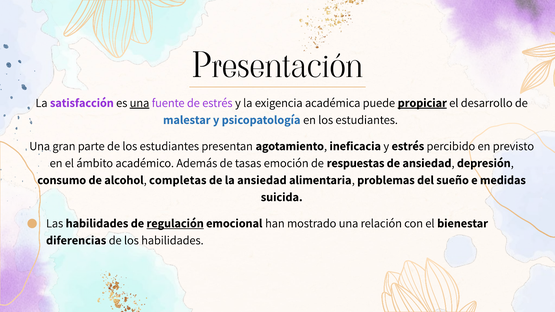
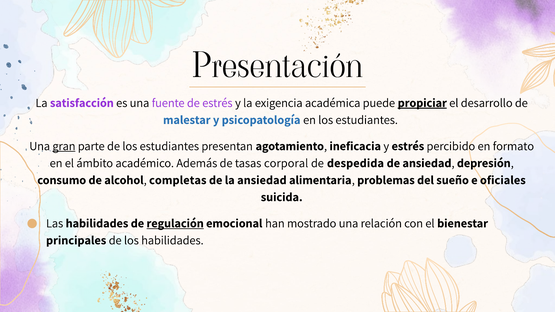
una at (139, 103) underline: present -> none
gran underline: none -> present
previsto: previsto -> formato
emoción: emoción -> corporal
respuestas: respuestas -> despedida
medidas: medidas -> oficiales
diferencias: diferencias -> principales
